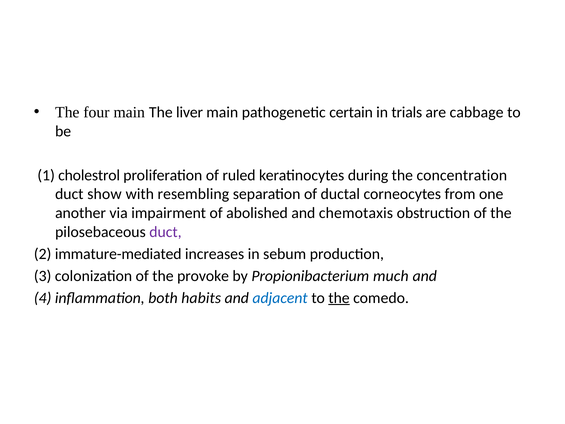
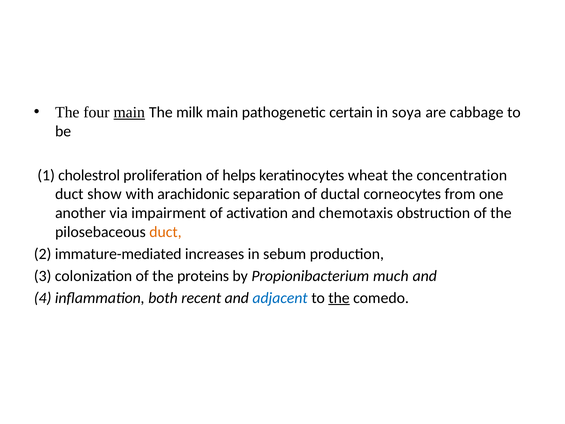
main at (129, 112) underline: none -> present
liver: liver -> milk
trials: trials -> soya
ruled: ruled -> helps
during: during -> wheat
resembling: resembling -> arachidonic
abolished: abolished -> activation
duct at (165, 232) colour: purple -> orange
provoke: provoke -> proteins
habits: habits -> recent
